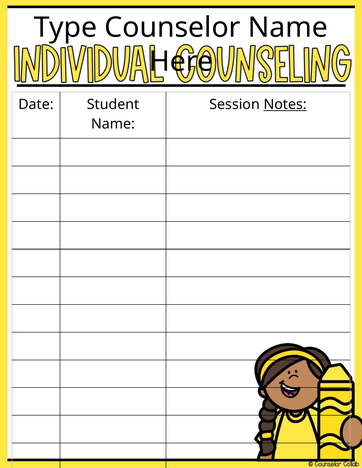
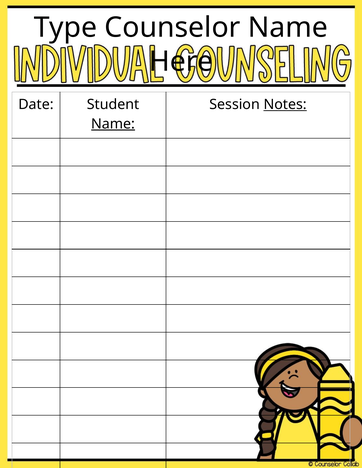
Name at (113, 124) underline: none -> present
